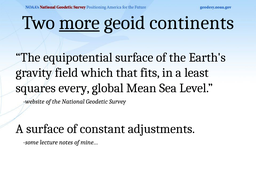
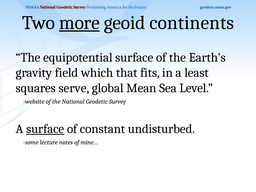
every: every -> serve
surface at (45, 129) underline: none -> present
adjustments: adjustments -> undisturbed
